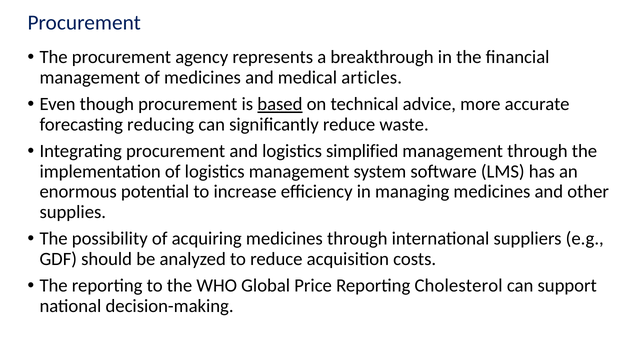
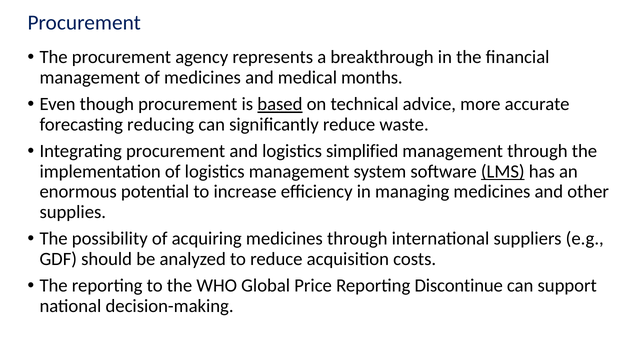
articles: articles -> months
LMS underline: none -> present
Cholesterol: Cholesterol -> Discontinue
